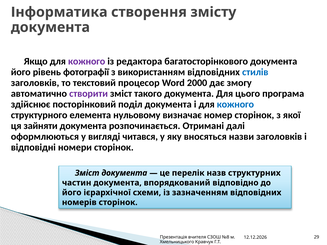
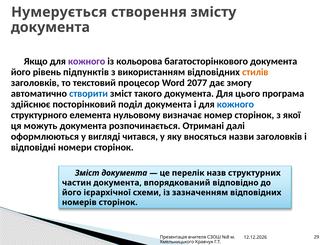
Інформатика: Інформатика -> Нумерується
редактора: редактора -> кольорова
фотографії: фотографії -> підпунктів
стилів colour: blue -> orange
2000: 2000 -> 2077
створити colour: purple -> blue
зайняти: зайняти -> можуть
